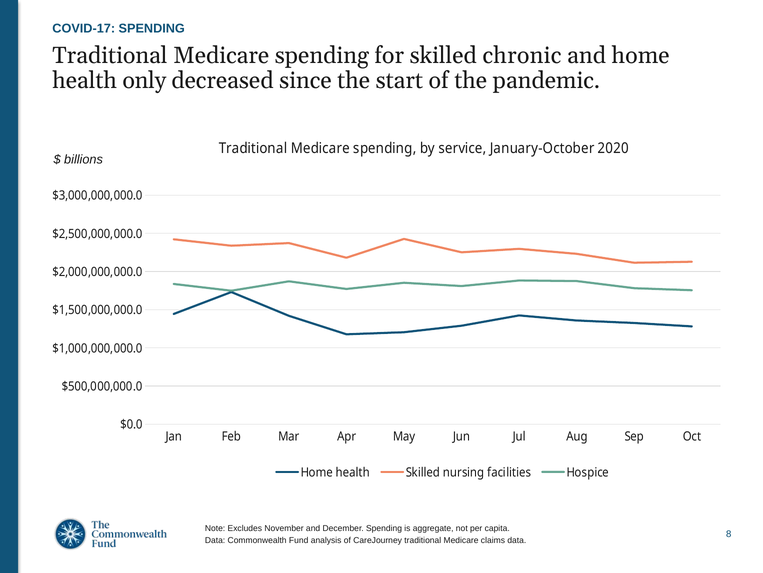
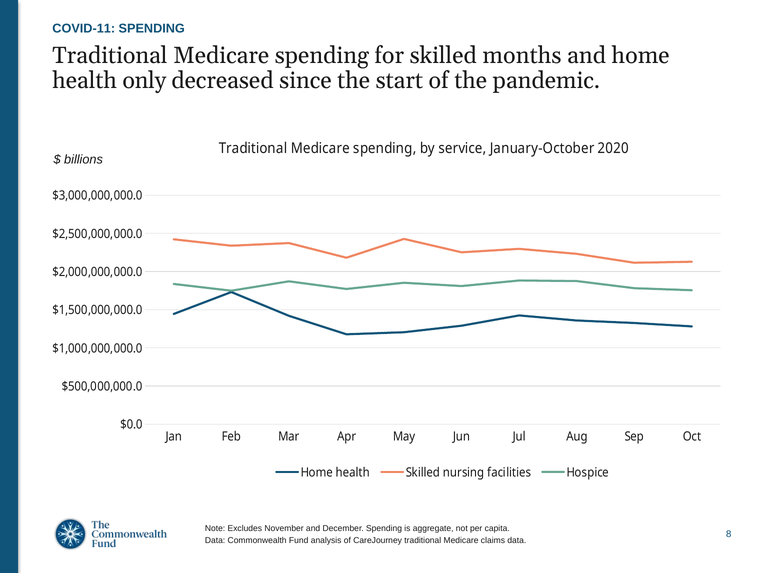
COVID-17: COVID-17 -> COVID-11
chronic: chronic -> months
